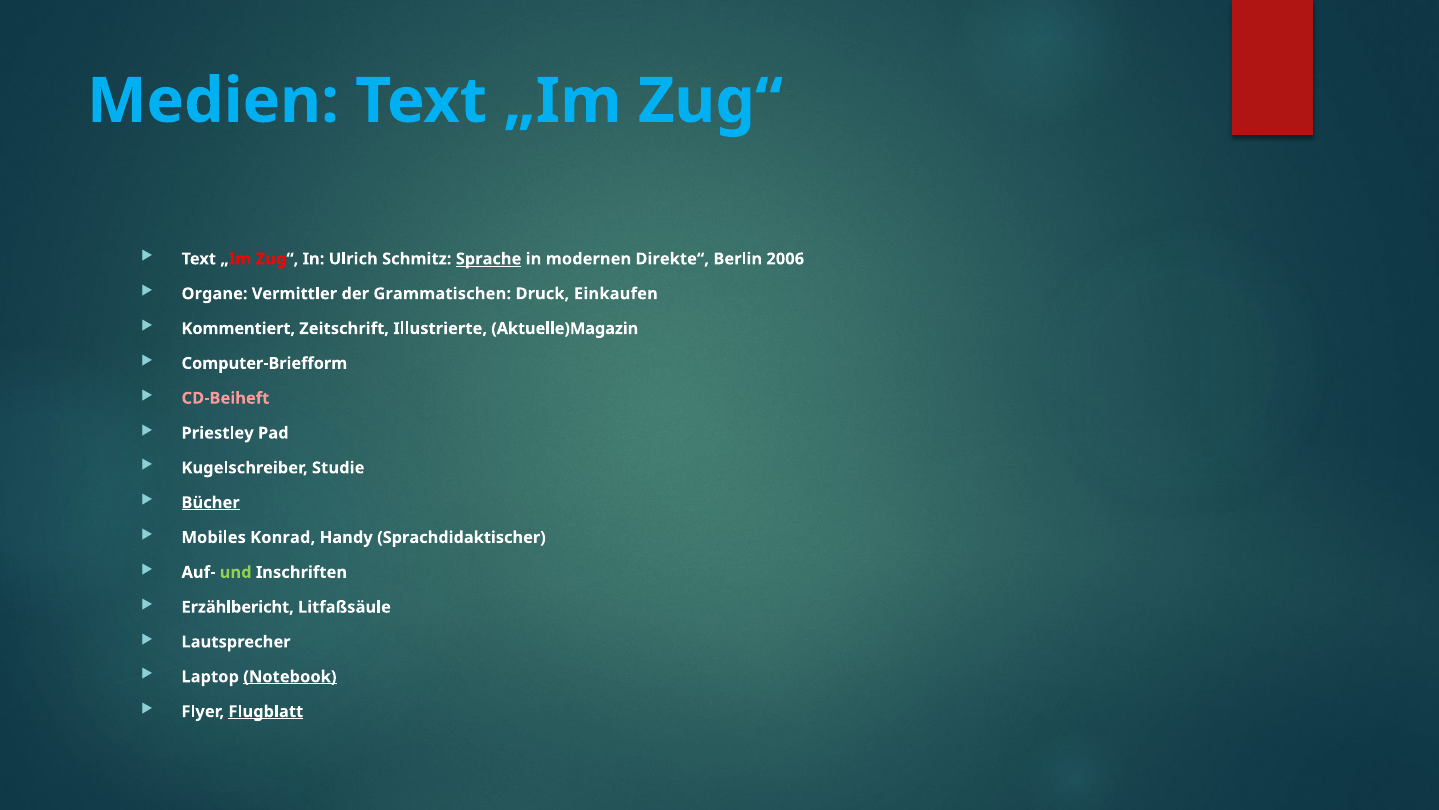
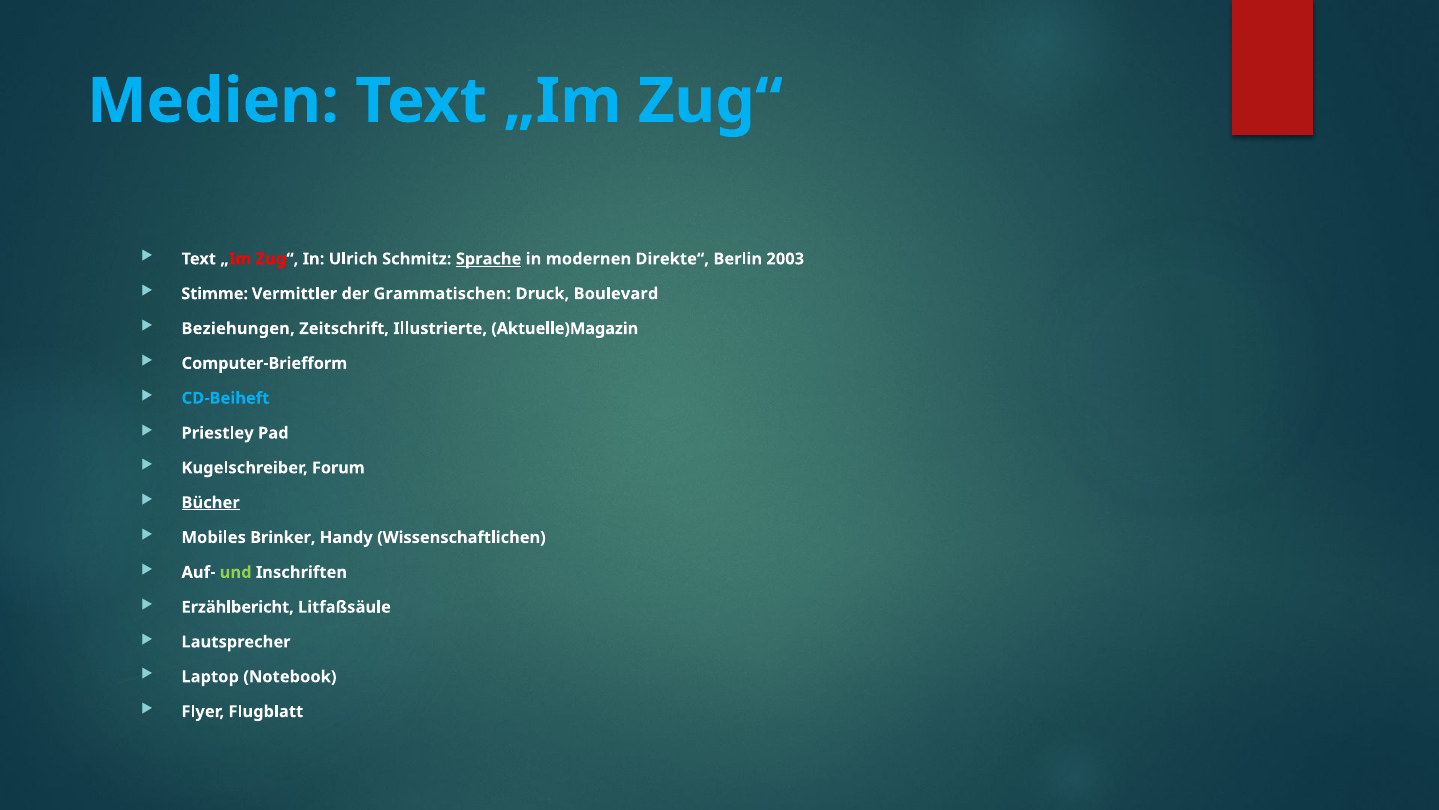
2006: 2006 -> 2003
Organe: Organe -> Stimme
Einkaufen: Einkaufen -> Boulevard
Kommentiert: Kommentiert -> Beziehungen
CD-Beiheft colour: pink -> light blue
Studie: Studie -> Forum
Konrad: Konrad -> Brinker
Sprachdidaktischer: Sprachdidaktischer -> Wissenschaftlichen
Notebook underline: present -> none
Flugblatt underline: present -> none
